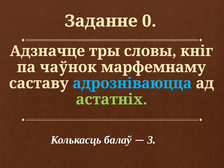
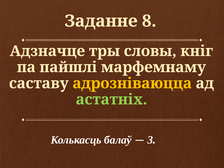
0: 0 -> 8
чаўнок: чаўнок -> пайшлі
адрозніваюцца colour: light blue -> yellow
